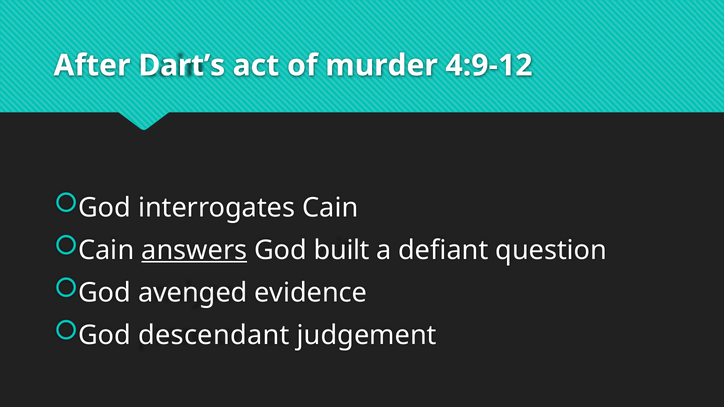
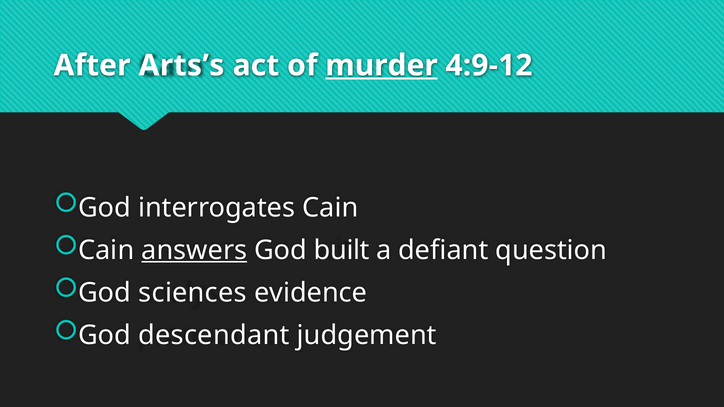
Dart’s: Dart’s -> Arts’s
murder underline: none -> present
avenged: avenged -> sciences
